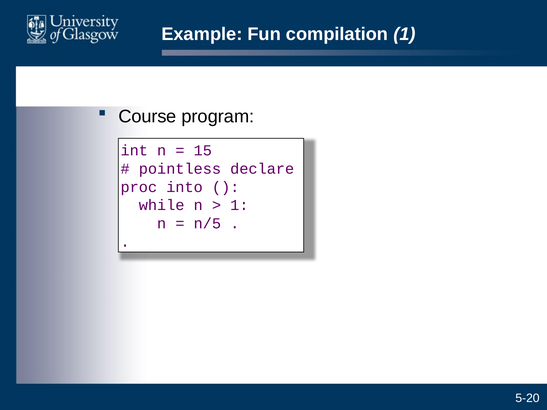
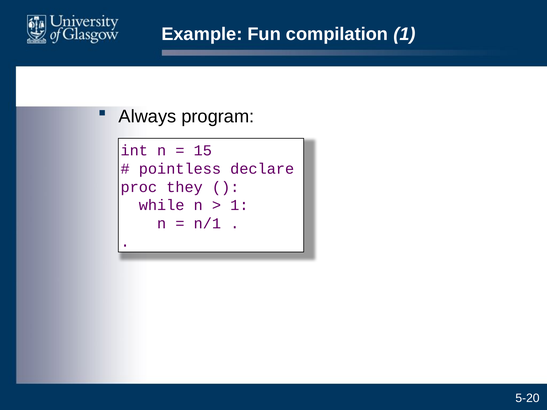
Course: Course -> Always
into: into -> they
n/5: n/5 -> n/1
